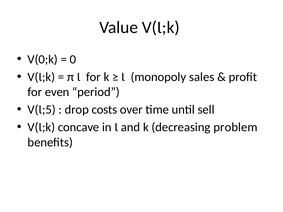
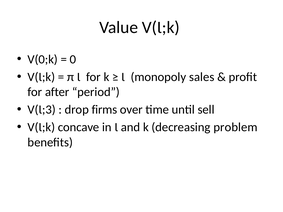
even: even -> after
V(Ɩ;5: V(Ɩ;5 -> V(Ɩ;3
costs: costs -> firms
